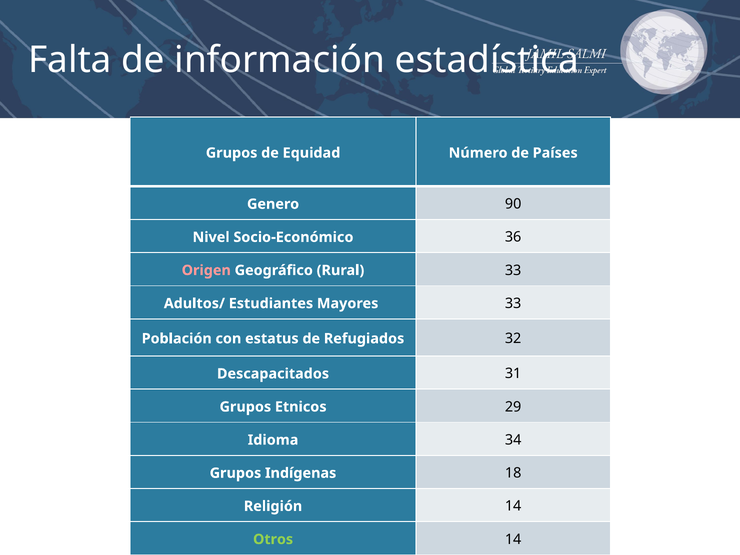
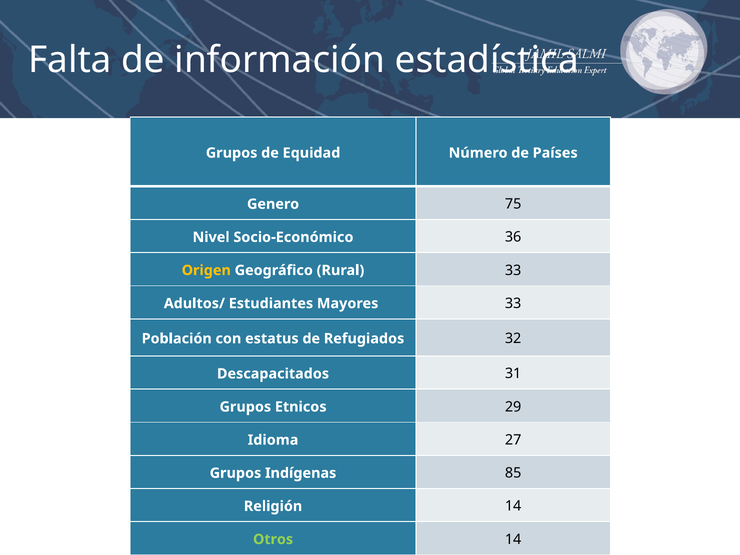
90: 90 -> 75
Origen colour: pink -> yellow
34: 34 -> 27
18: 18 -> 85
